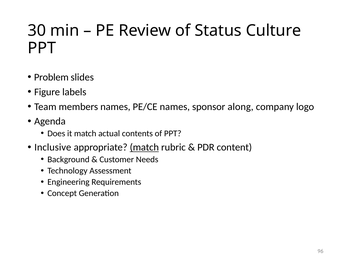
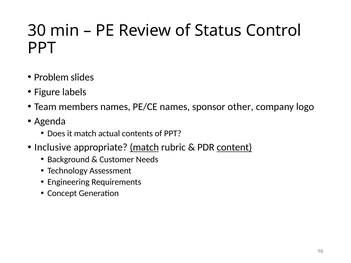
Culture: Culture -> Control
along: along -> other
content underline: none -> present
